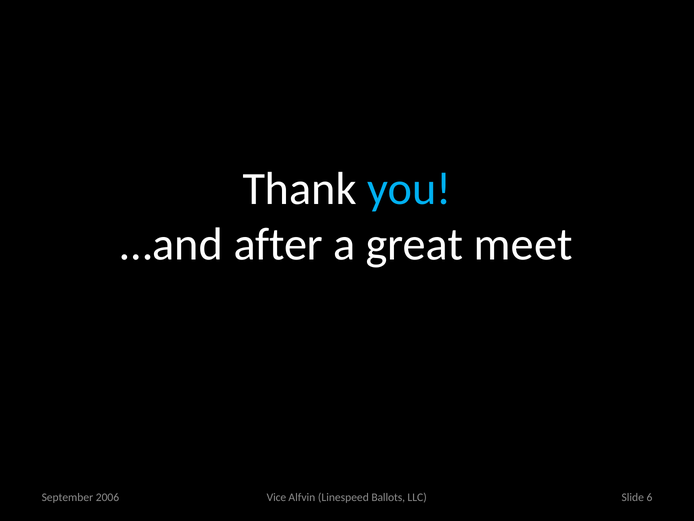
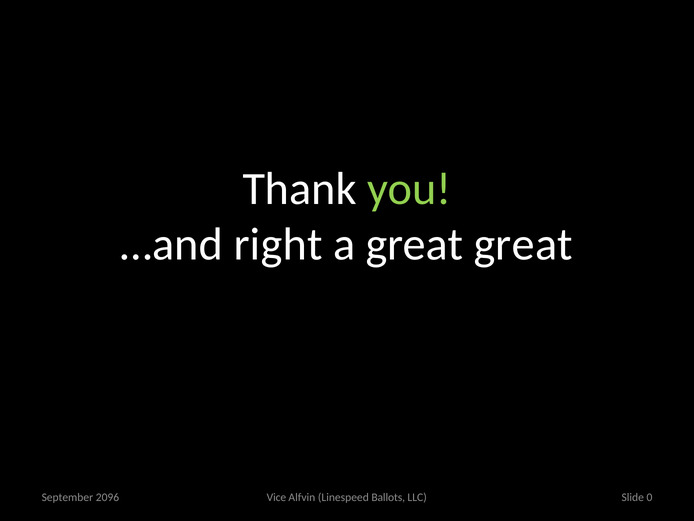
you colour: light blue -> light green
after: after -> right
great meet: meet -> great
2006: 2006 -> 2096
6: 6 -> 0
